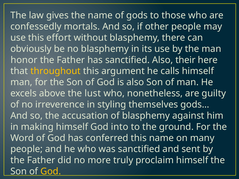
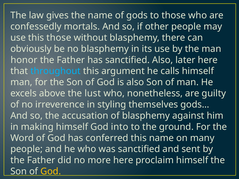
this effort: effort -> those
their: their -> later
throughout colour: yellow -> light blue
more truly: truly -> here
